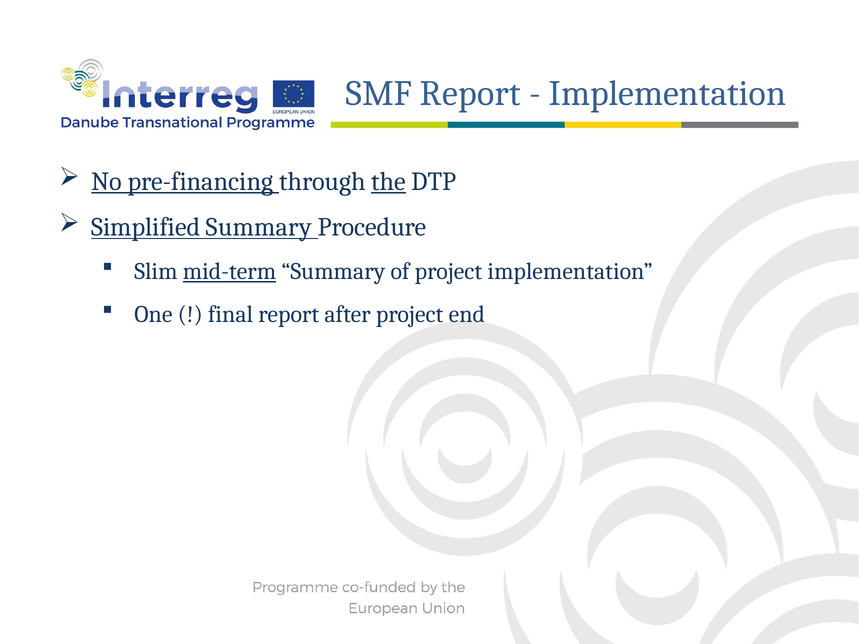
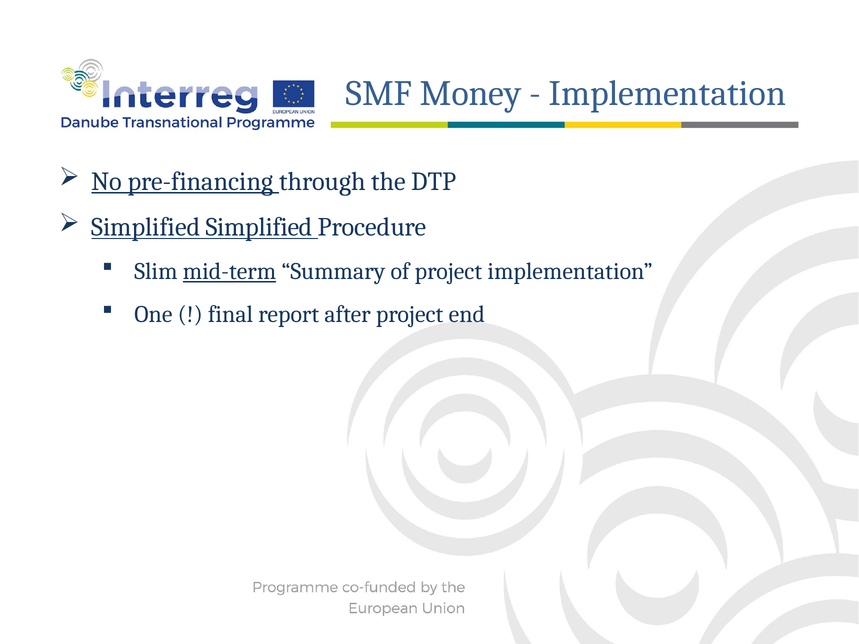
SMF Report: Report -> Money
the underline: present -> none
Simplified Summary: Summary -> Simplified
